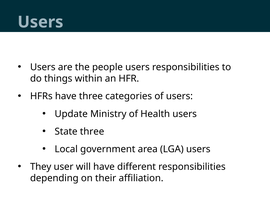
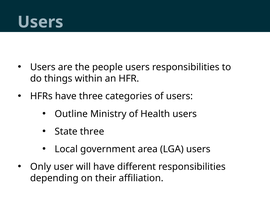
Update: Update -> Outline
They: They -> Only
